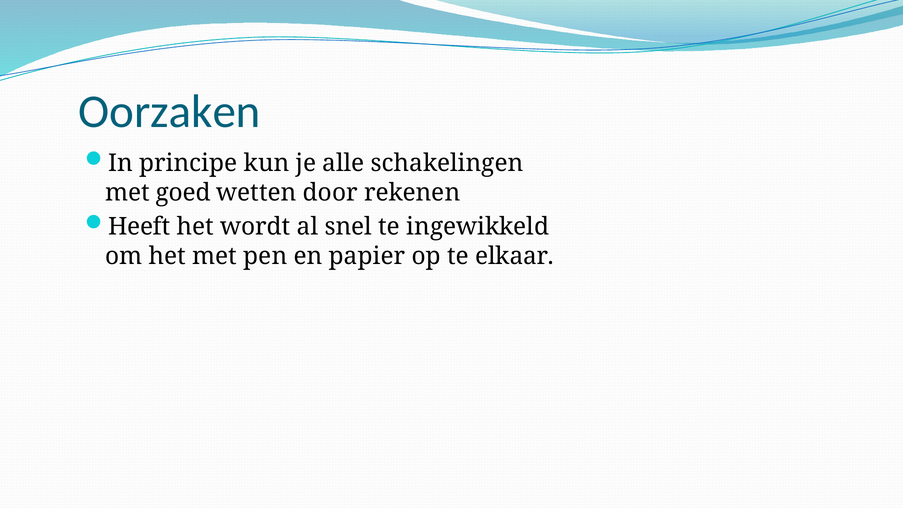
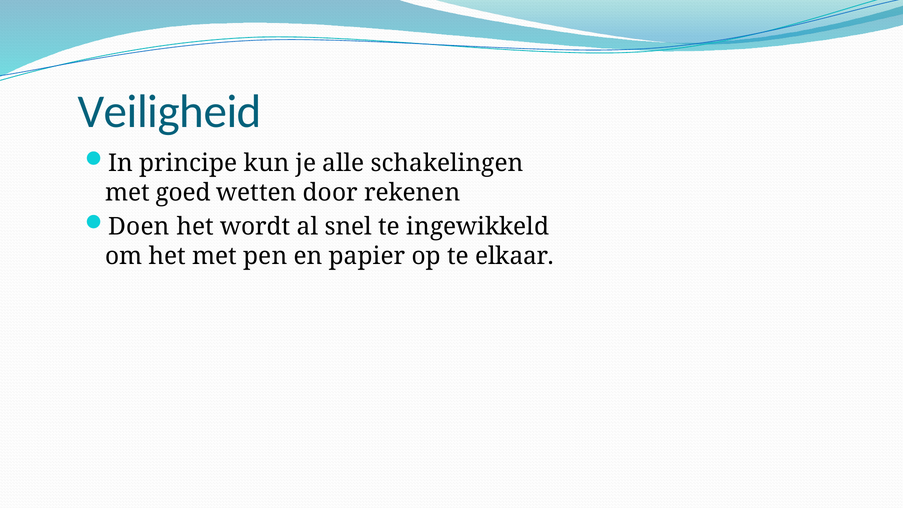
Oorzaken: Oorzaken -> Veiligheid
Heeft: Heeft -> Doen
